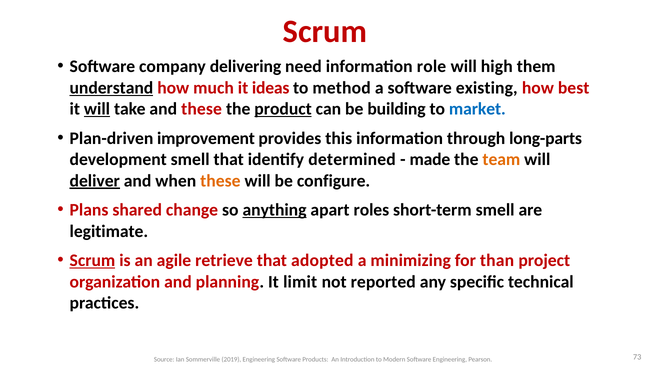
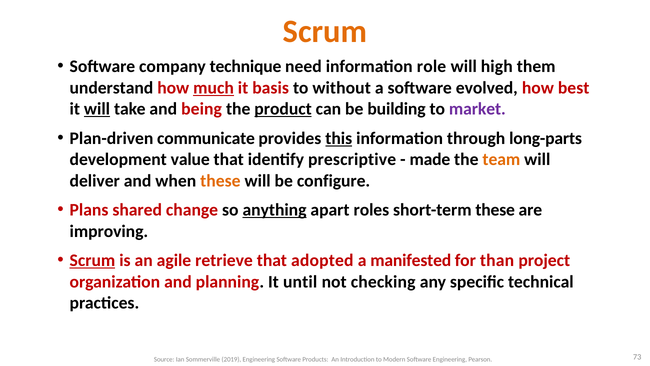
Scrum at (325, 32) colour: red -> orange
delivering: delivering -> technique
understand underline: present -> none
much underline: none -> present
ideas: ideas -> basis
method: method -> without
existing: existing -> evolved
and these: these -> being
market colour: blue -> purple
improvement: improvement -> communicate
this underline: none -> present
development smell: smell -> value
determined: determined -> prescriptive
deliver underline: present -> none
short-term smell: smell -> these
legitimate: legitimate -> improving
minimizing: minimizing -> manifested
limit: limit -> until
reported: reported -> checking
